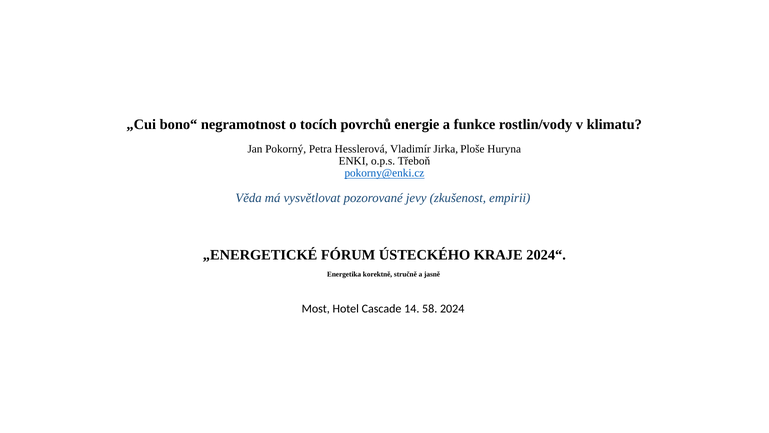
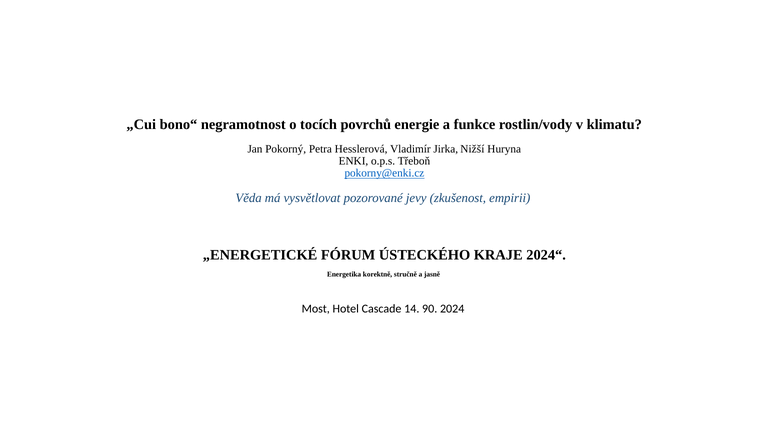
Ploše: Ploše -> Nižší
58: 58 -> 90
